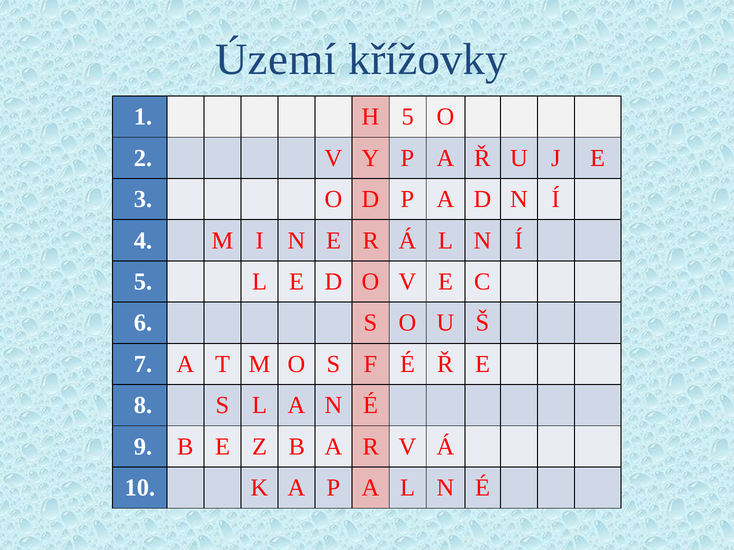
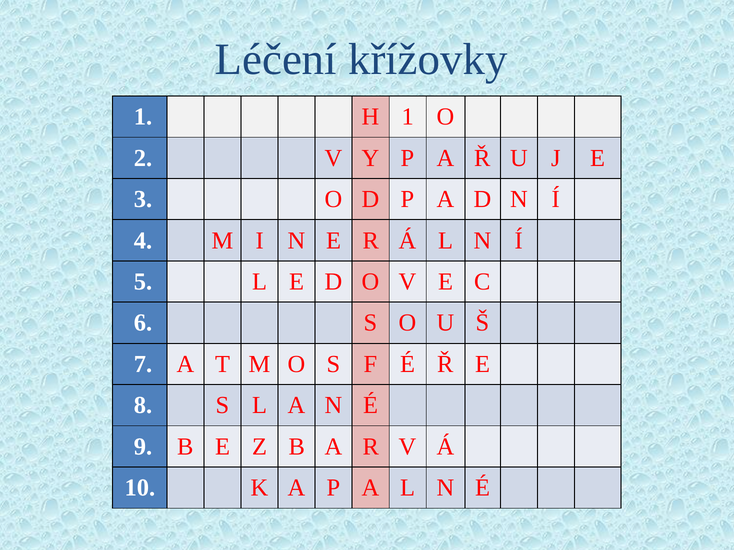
Území: Území -> Léčení
H 5: 5 -> 1
